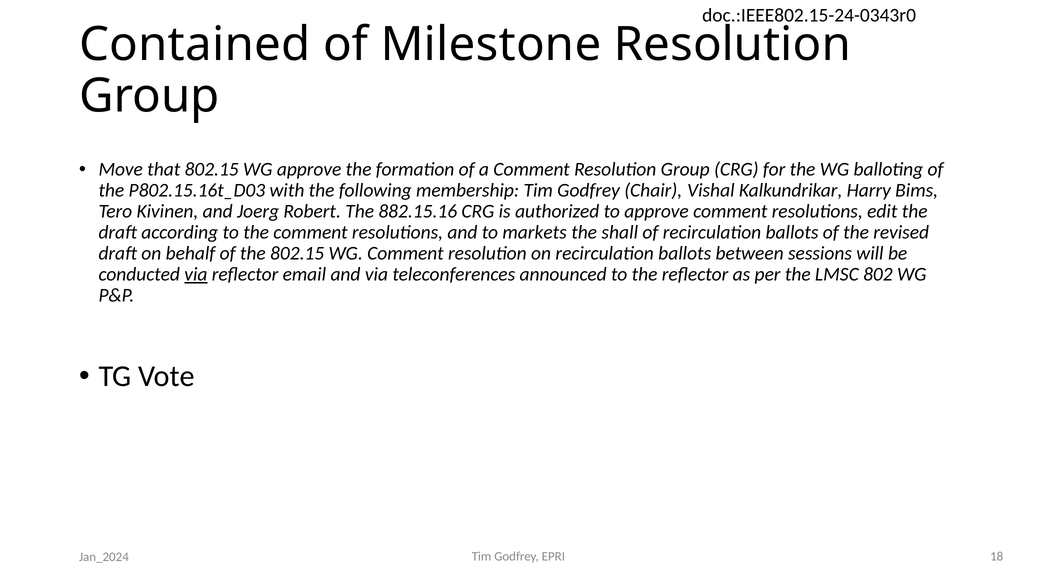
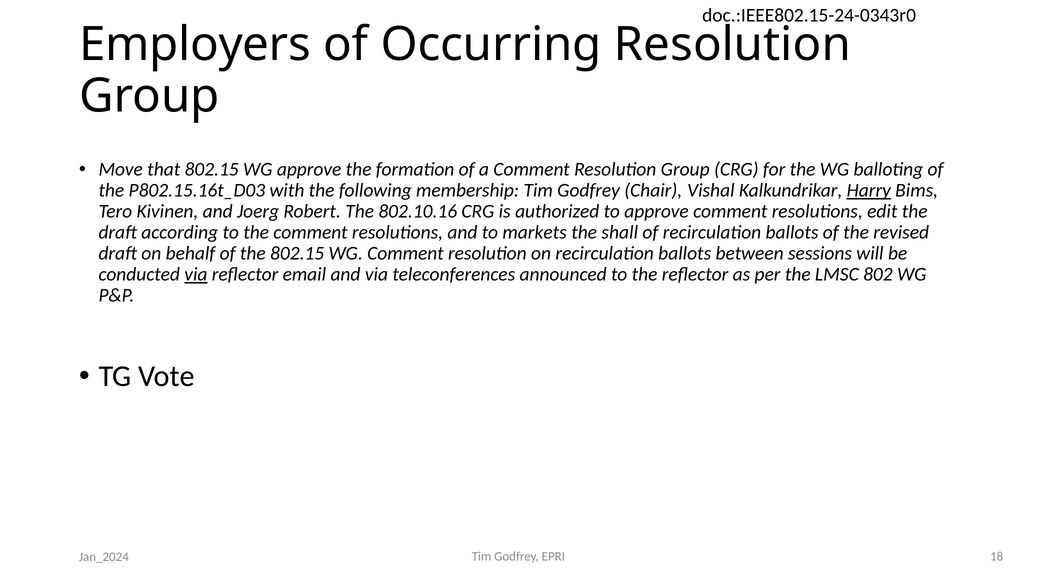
Contained: Contained -> Employers
Milestone: Milestone -> Occurring
Harry underline: none -> present
882.15.16: 882.15.16 -> 802.10.16
